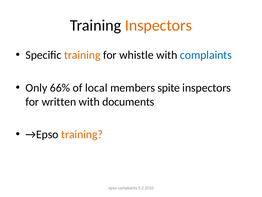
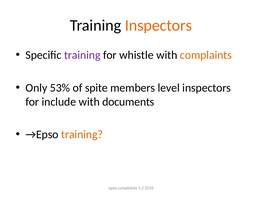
training at (82, 55) colour: orange -> purple
complaints at (206, 55) colour: blue -> orange
66%: 66% -> 53%
local: local -> spite
spite: spite -> level
written: written -> include
